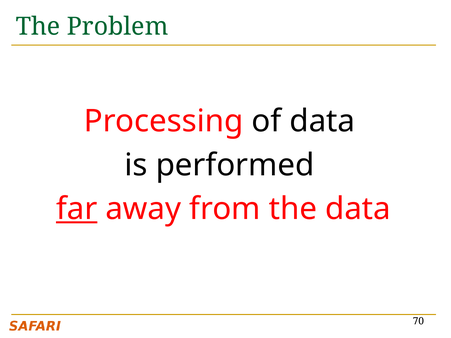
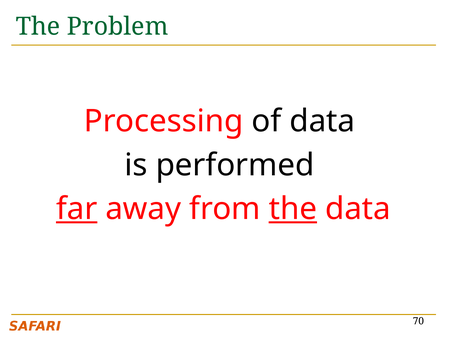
the at (293, 209) underline: none -> present
